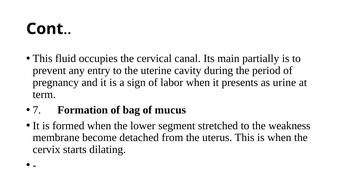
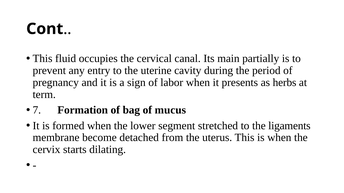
urine: urine -> herbs
weakness: weakness -> ligaments
